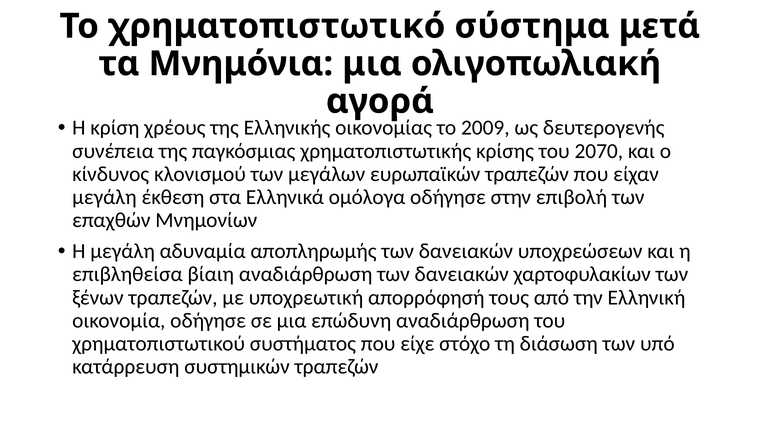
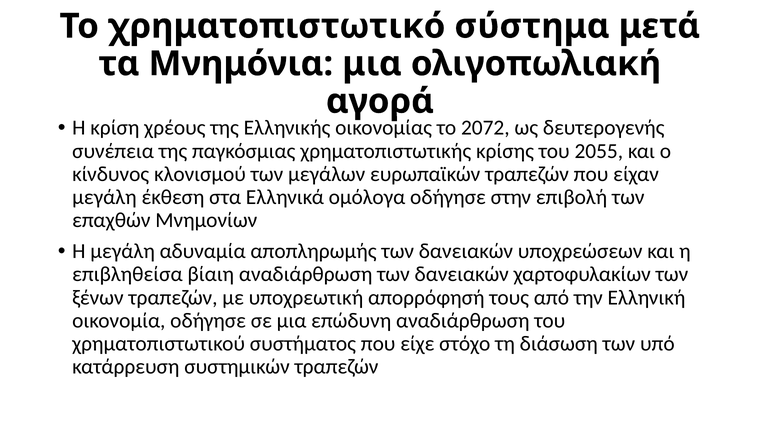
2009: 2009 -> 2072
2070: 2070 -> 2055
